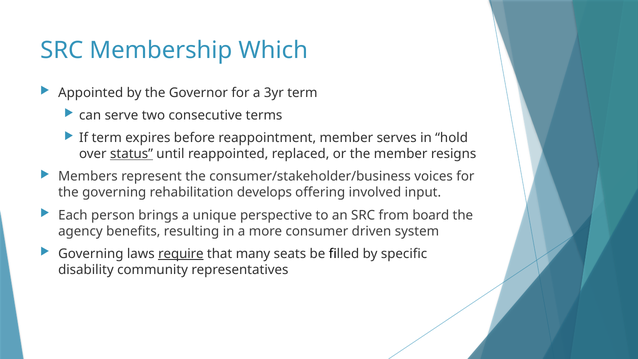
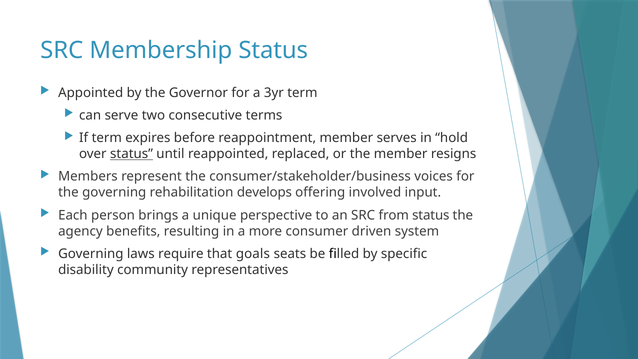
Membership Which: Which -> Status
from board: board -> status
require underline: present -> none
many: many -> goals
